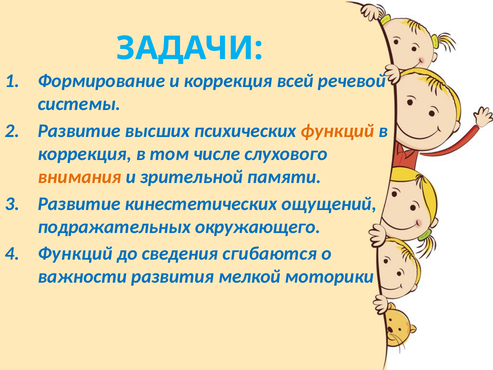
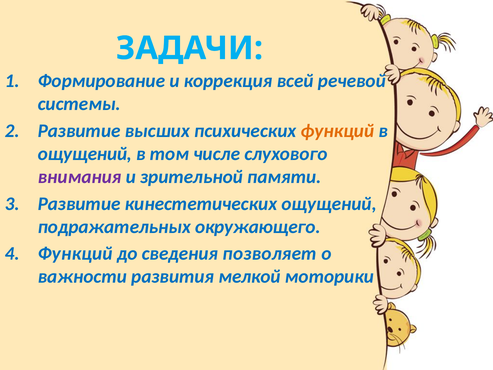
коррекция at (85, 154): коррекция -> ощущений
внимания colour: orange -> purple
сгибаются: сгибаются -> позволяет
